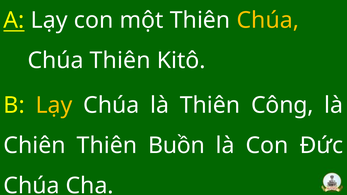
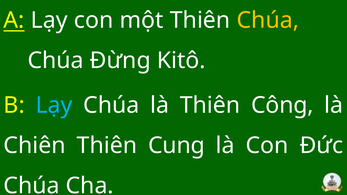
Chúa Thiên: Thiên -> Đừng
Lạy at (54, 105) colour: yellow -> light blue
Buồn: Buồn -> Cung
